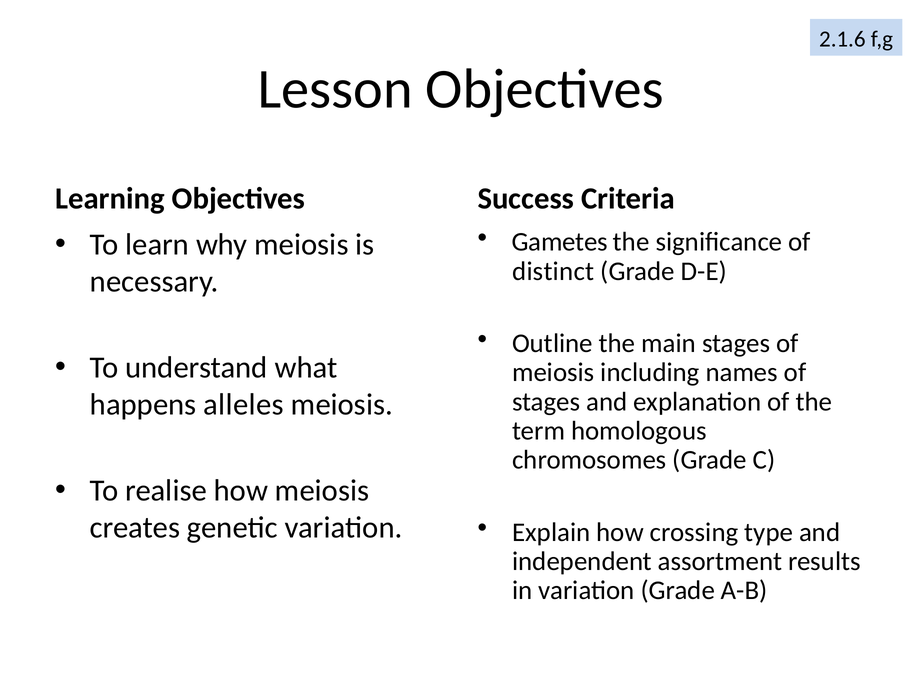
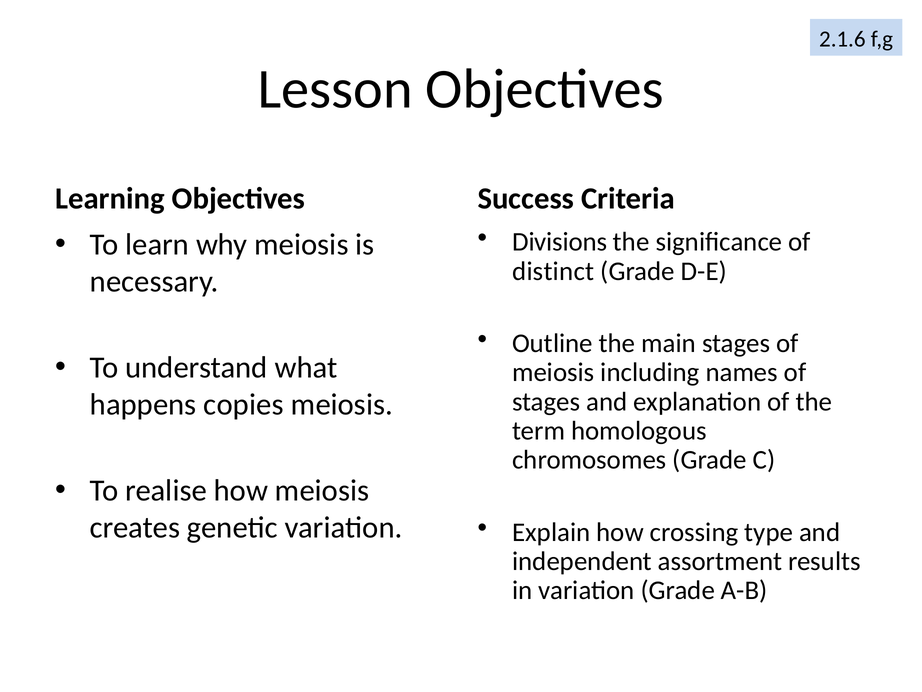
Gametes: Gametes -> Divisions
alleles: alleles -> copies
